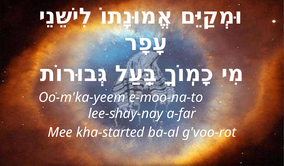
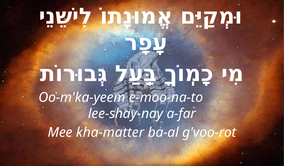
kha-started: kha-started -> kha-matter
